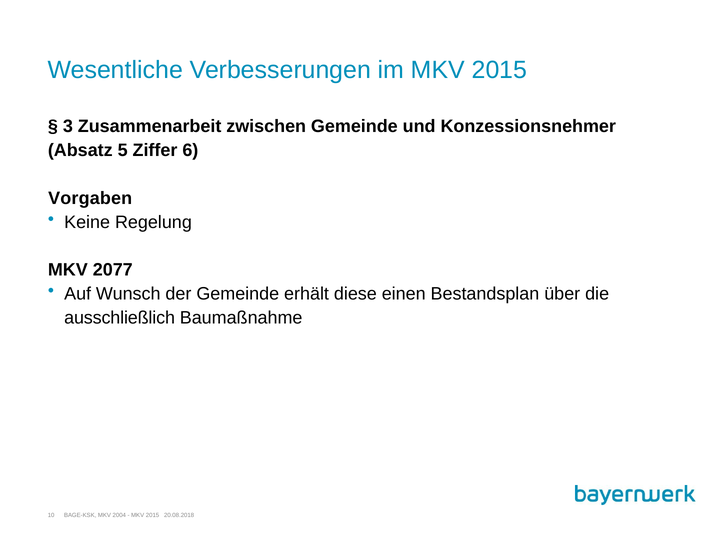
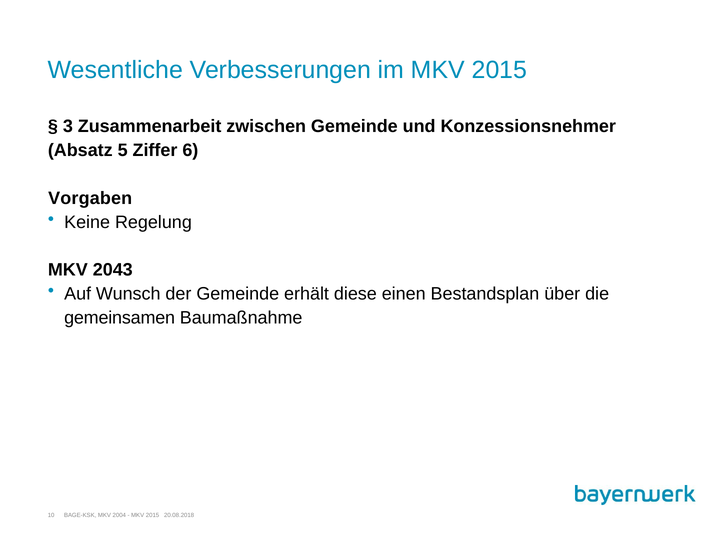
2077: 2077 -> 2043
ausschließlich: ausschließlich -> gemeinsamen
